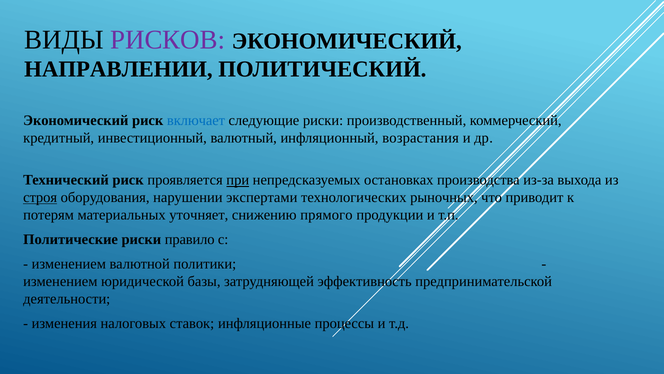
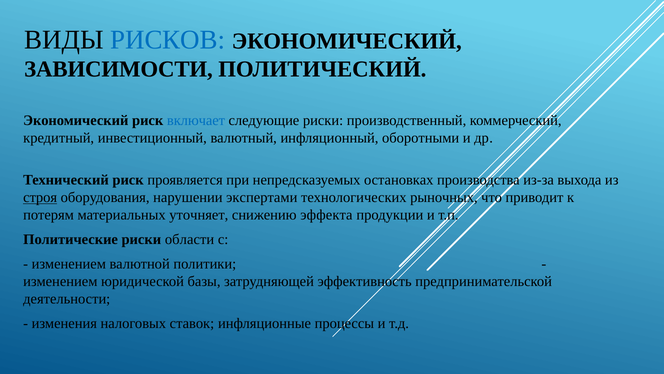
РИСКОВ colour: purple -> blue
НАПРАВЛЕНИИ: НАПРАВЛЕНИИ -> ЗАВИСИМОСТИ
возрастания: возрастания -> оборотными
при underline: present -> none
прямого: прямого -> эффекта
правило: правило -> области
